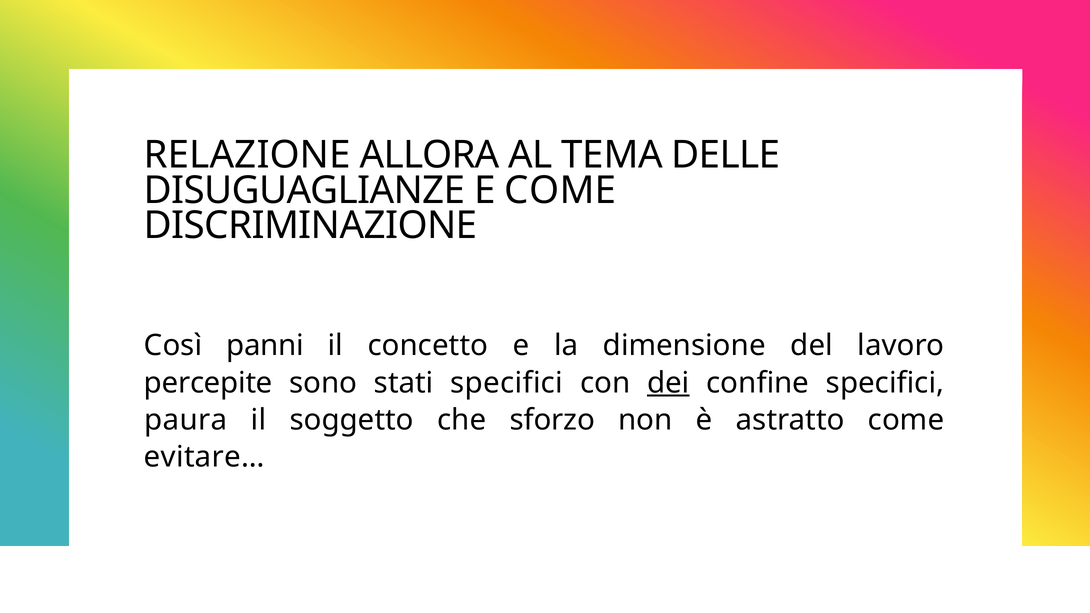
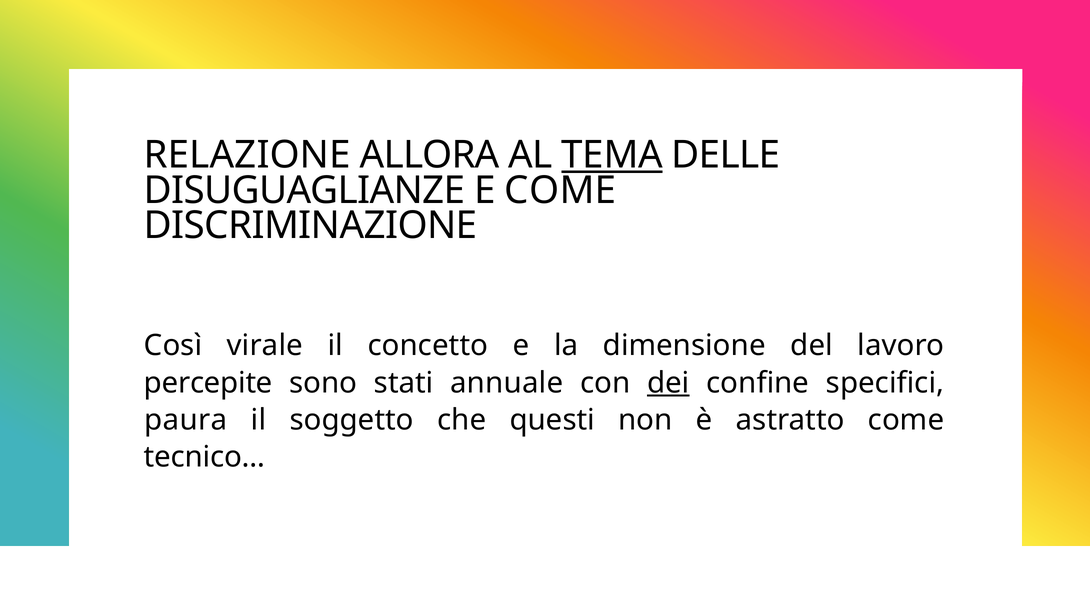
TEMA underline: none -> present
panni: panni -> virale
stati specifici: specifici -> annuale
sforzo: sforzo -> questi
evitare…: evitare… -> tecnico…
